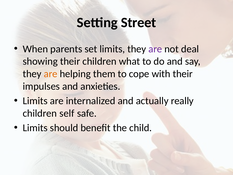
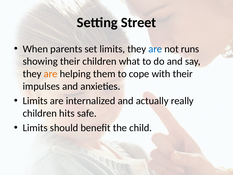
are at (155, 49) colour: purple -> blue
deal: deal -> runs
self: self -> hits
